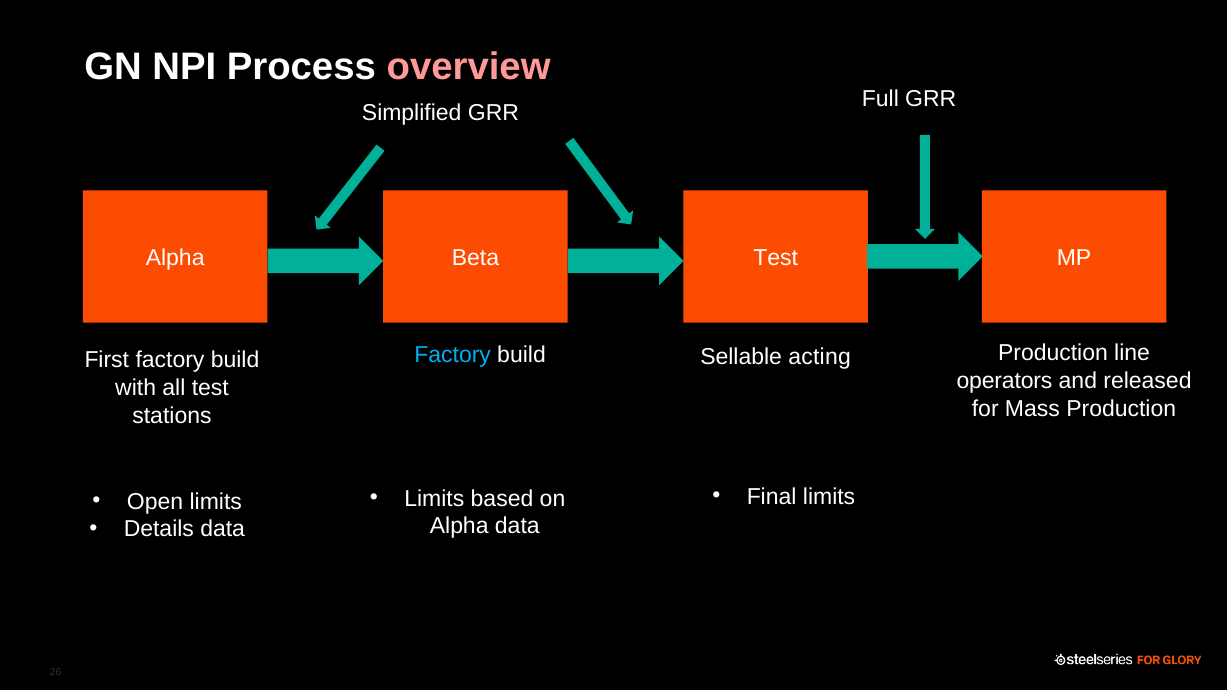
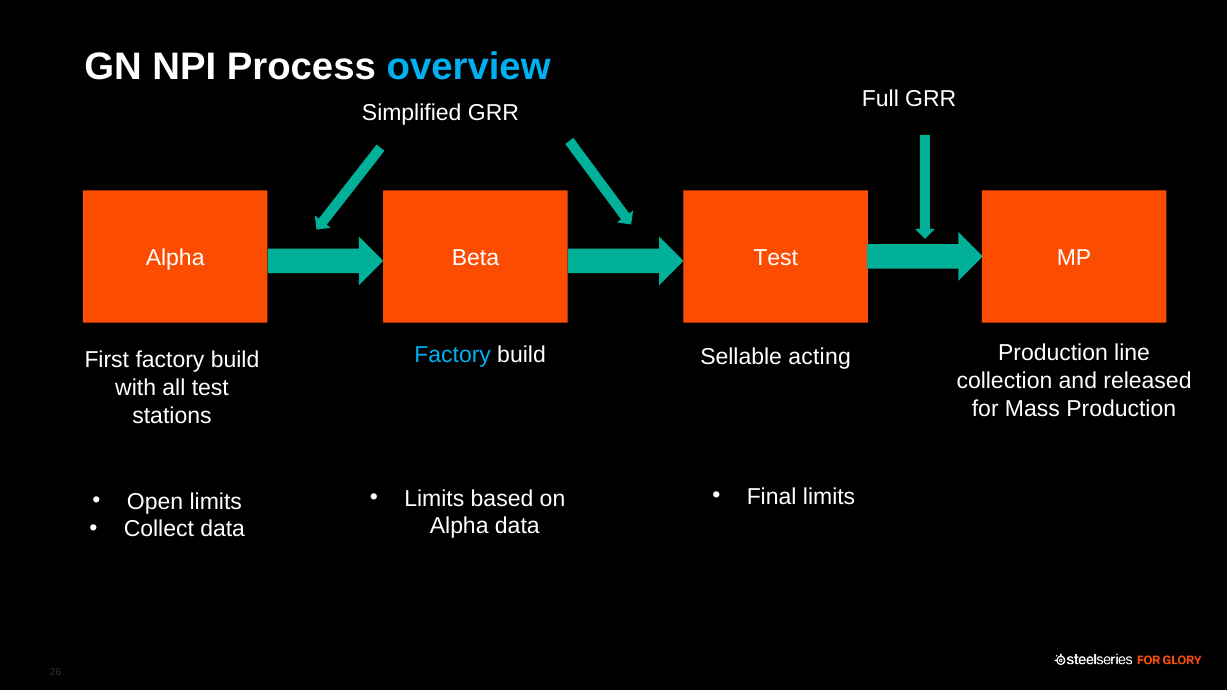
overview colour: pink -> light blue
operators: operators -> collection
Details: Details -> Collect
